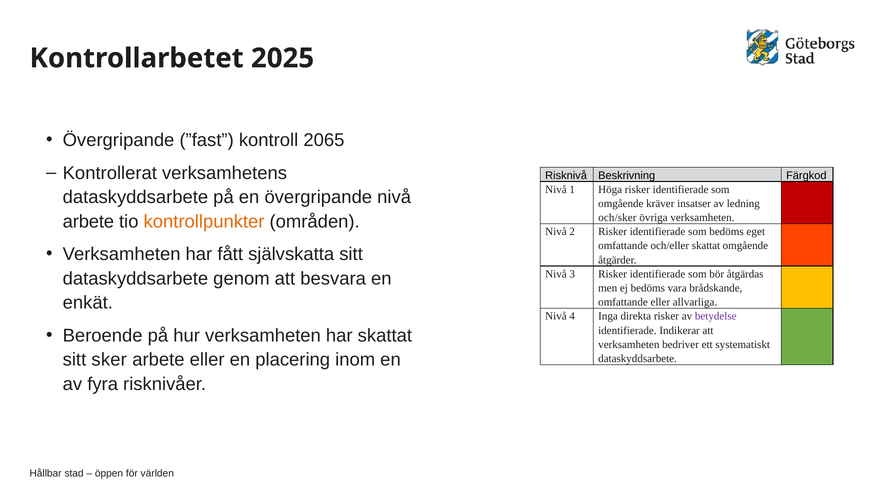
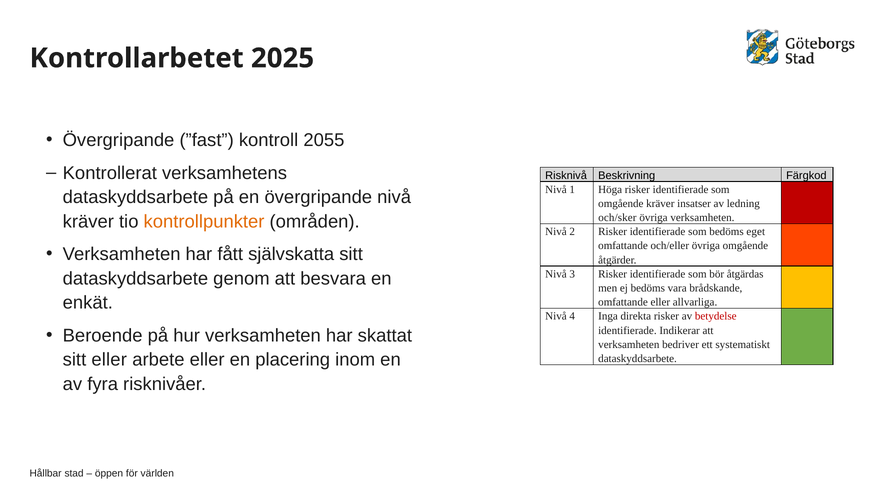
2065: 2065 -> 2055
arbete at (88, 222): arbete -> kräver
och/eller skattat: skattat -> övriga
betydelse colour: purple -> red
sitt sker: sker -> eller
